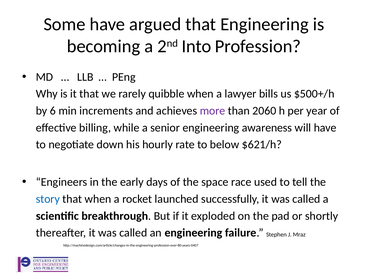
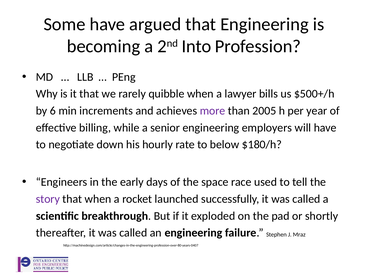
2060: 2060 -> 2005
awareness: awareness -> employers
$621/h: $621/h -> $180/h
story colour: blue -> purple
